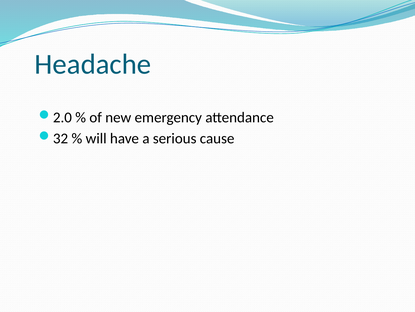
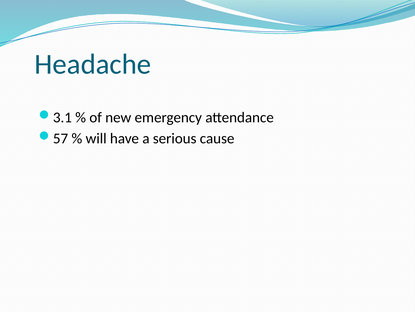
2.0: 2.0 -> 3.1
32: 32 -> 57
